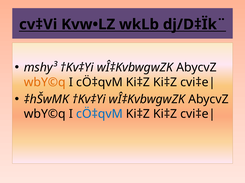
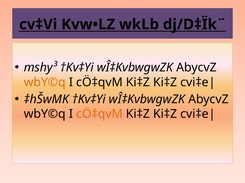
cÖ‡qvM at (99, 114) colour: blue -> orange
